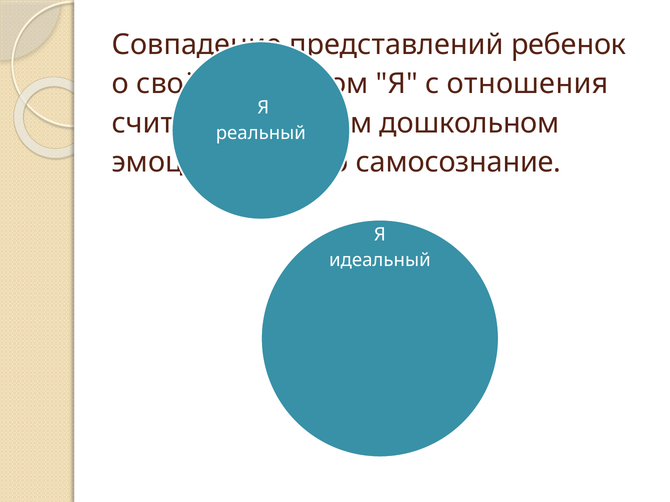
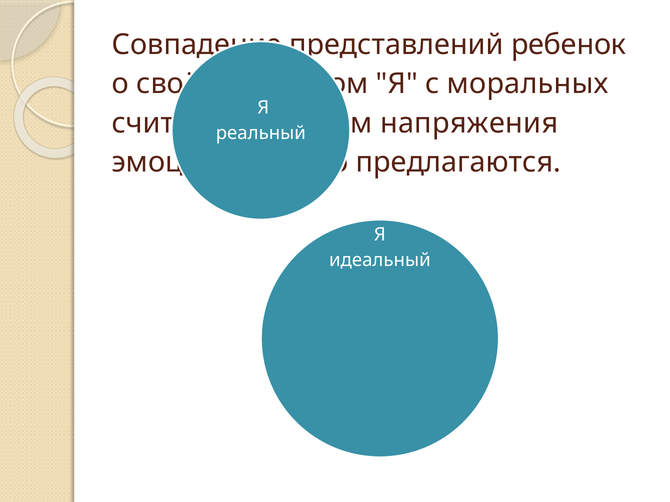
отношения: отношения -> моральных
дошкольном: дошкольном -> напряжения
самосознание: самосознание -> предлагаются
